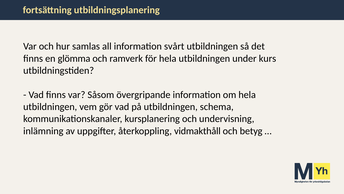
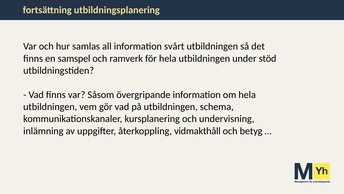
glömma: glömma -> samspel
kurs: kurs -> stöd
